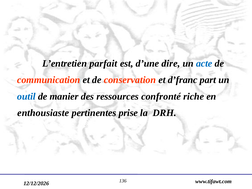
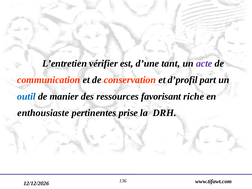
parfait: parfait -> vérifier
dire: dire -> tant
acte colour: blue -> purple
d’franc: d’franc -> d’profil
confronté: confronté -> favorisant
